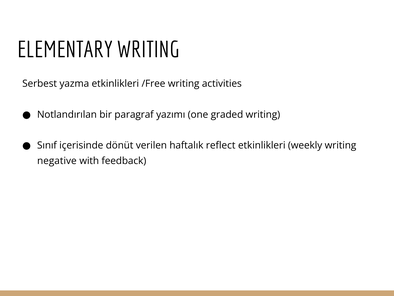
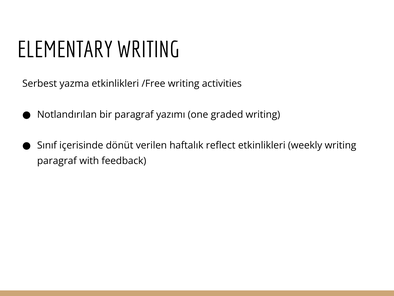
negative at (57, 161): negative -> paragraf
